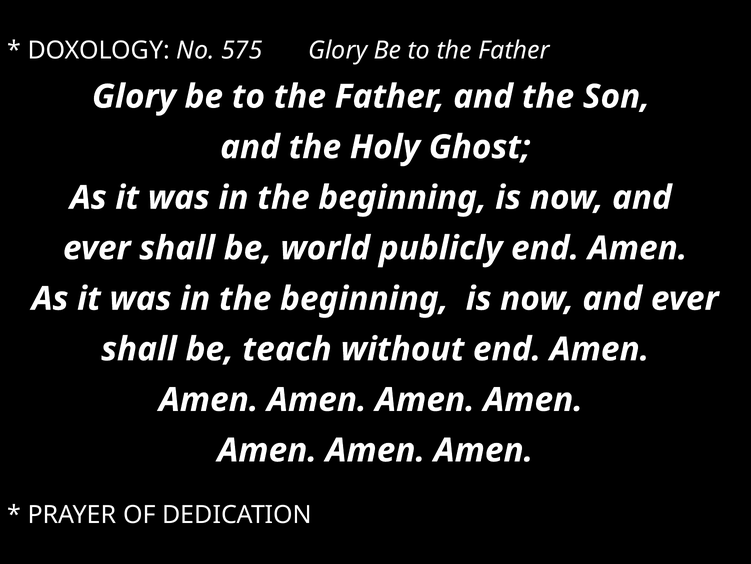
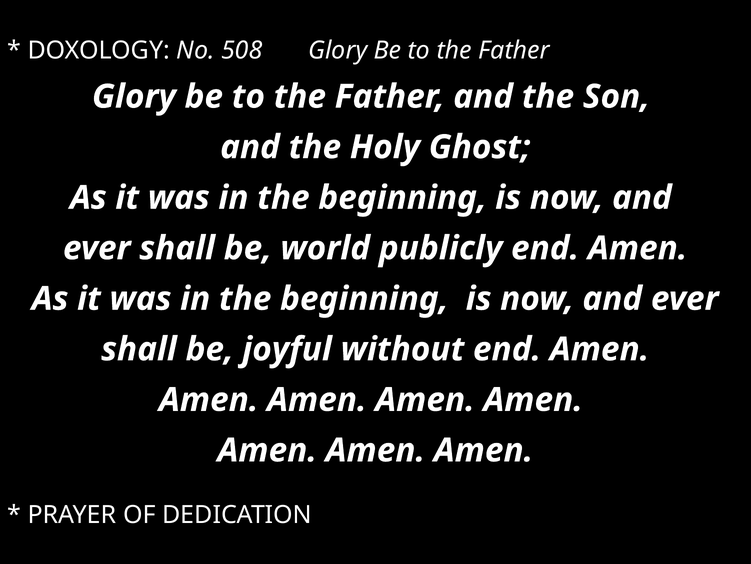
575: 575 -> 508
teach: teach -> joyful
